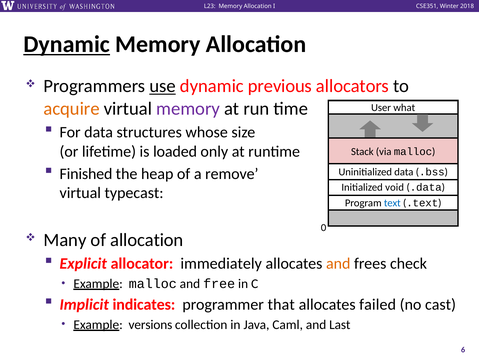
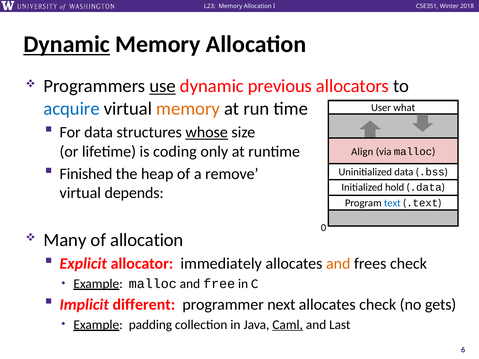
acquire colour: orange -> blue
memory at (188, 109) colour: purple -> orange
whose underline: none -> present
loaded: loaded -> coding
Stack: Stack -> Align
void: void -> hold
typecast: typecast -> depends
indicates: indicates -> different
that: that -> next
allocates failed: failed -> check
cast: cast -> gets
versions: versions -> padding
Caml underline: none -> present
